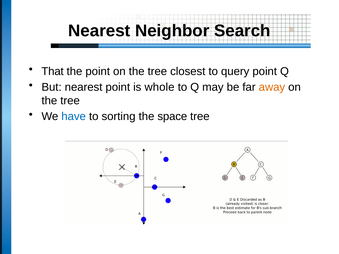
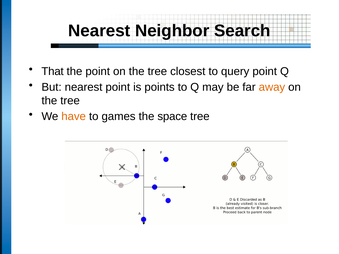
whole: whole -> points
have colour: blue -> orange
sorting: sorting -> games
